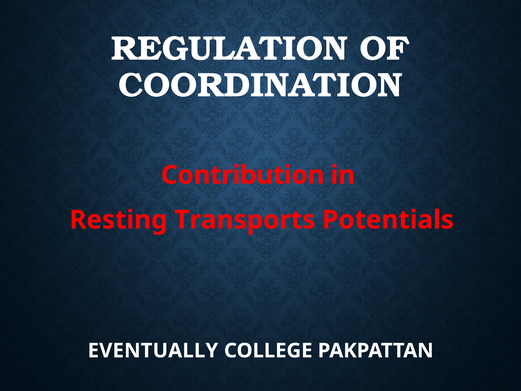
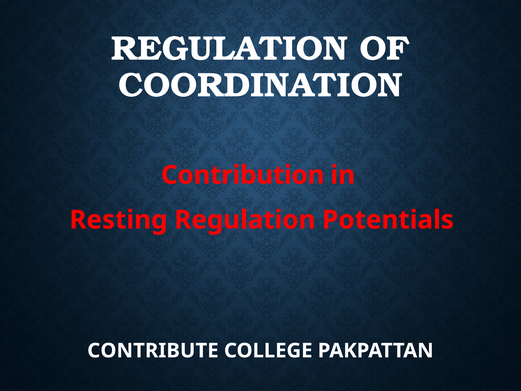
Resting Transports: Transports -> Regulation
EVENTUALLY: EVENTUALLY -> CONTRIBUTE
